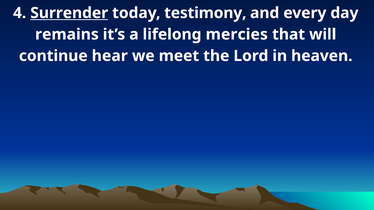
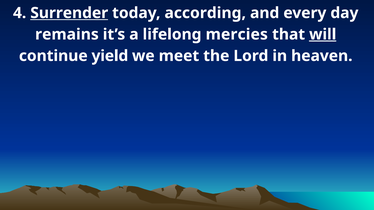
testimony: testimony -> according
will underline: none -> present
hear: hear -> yield
